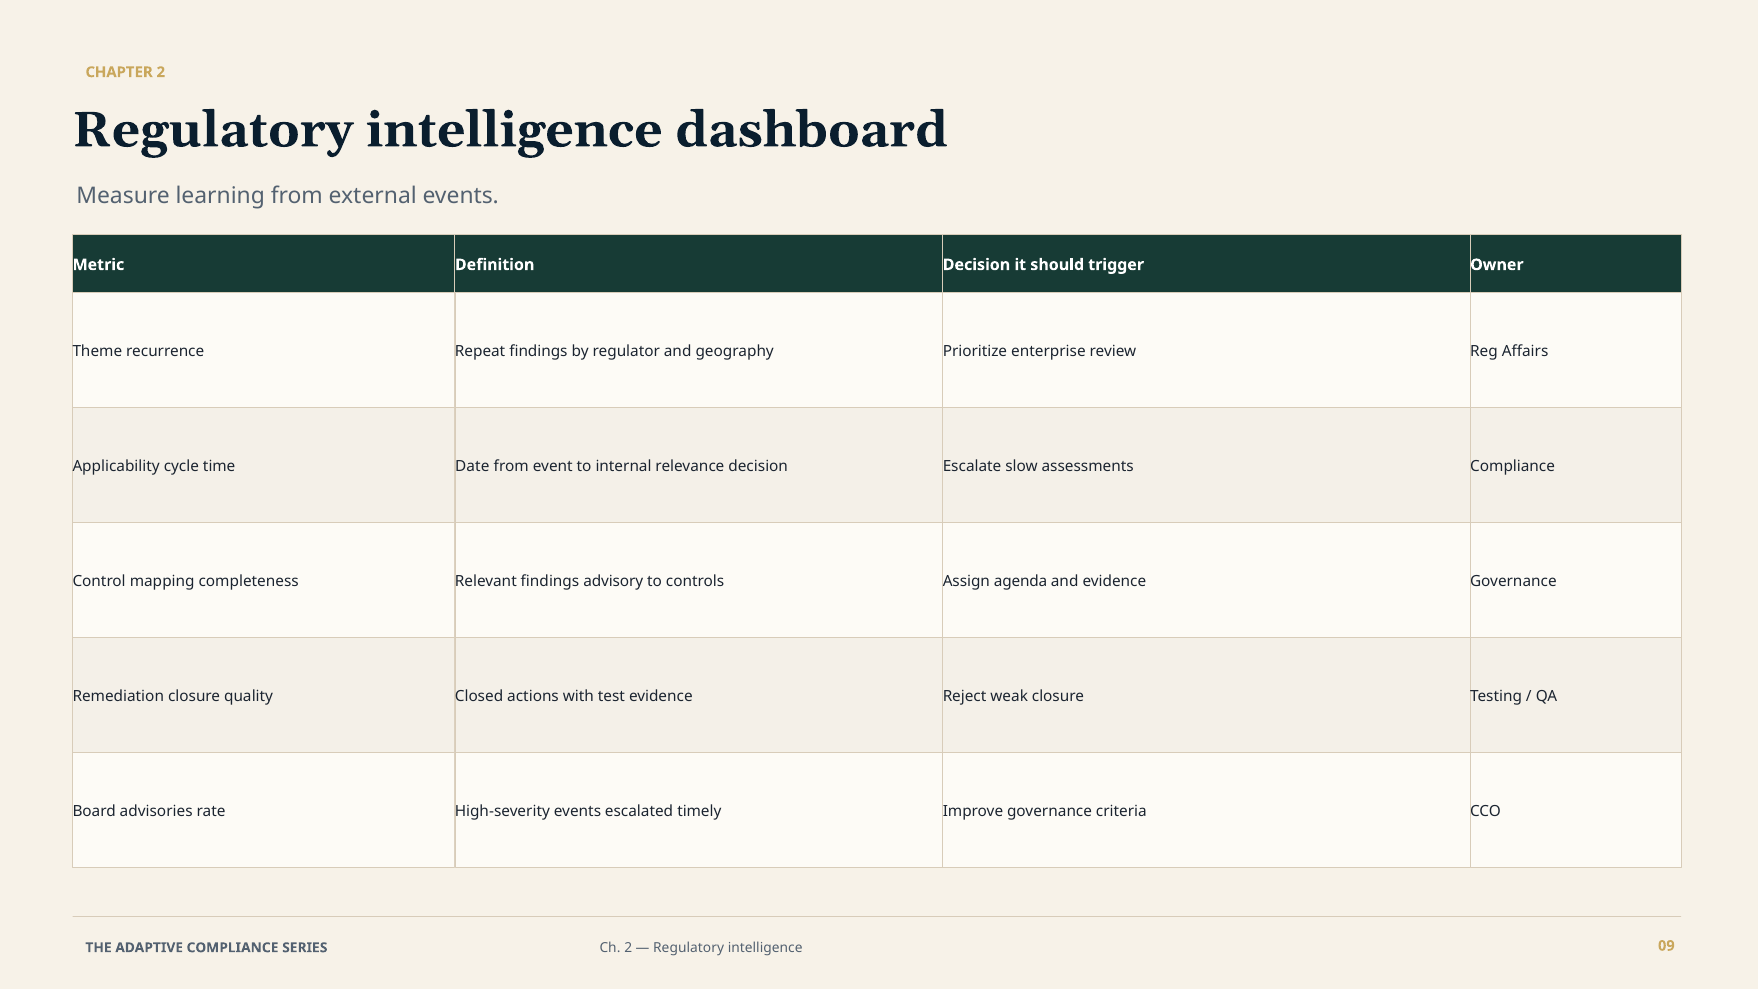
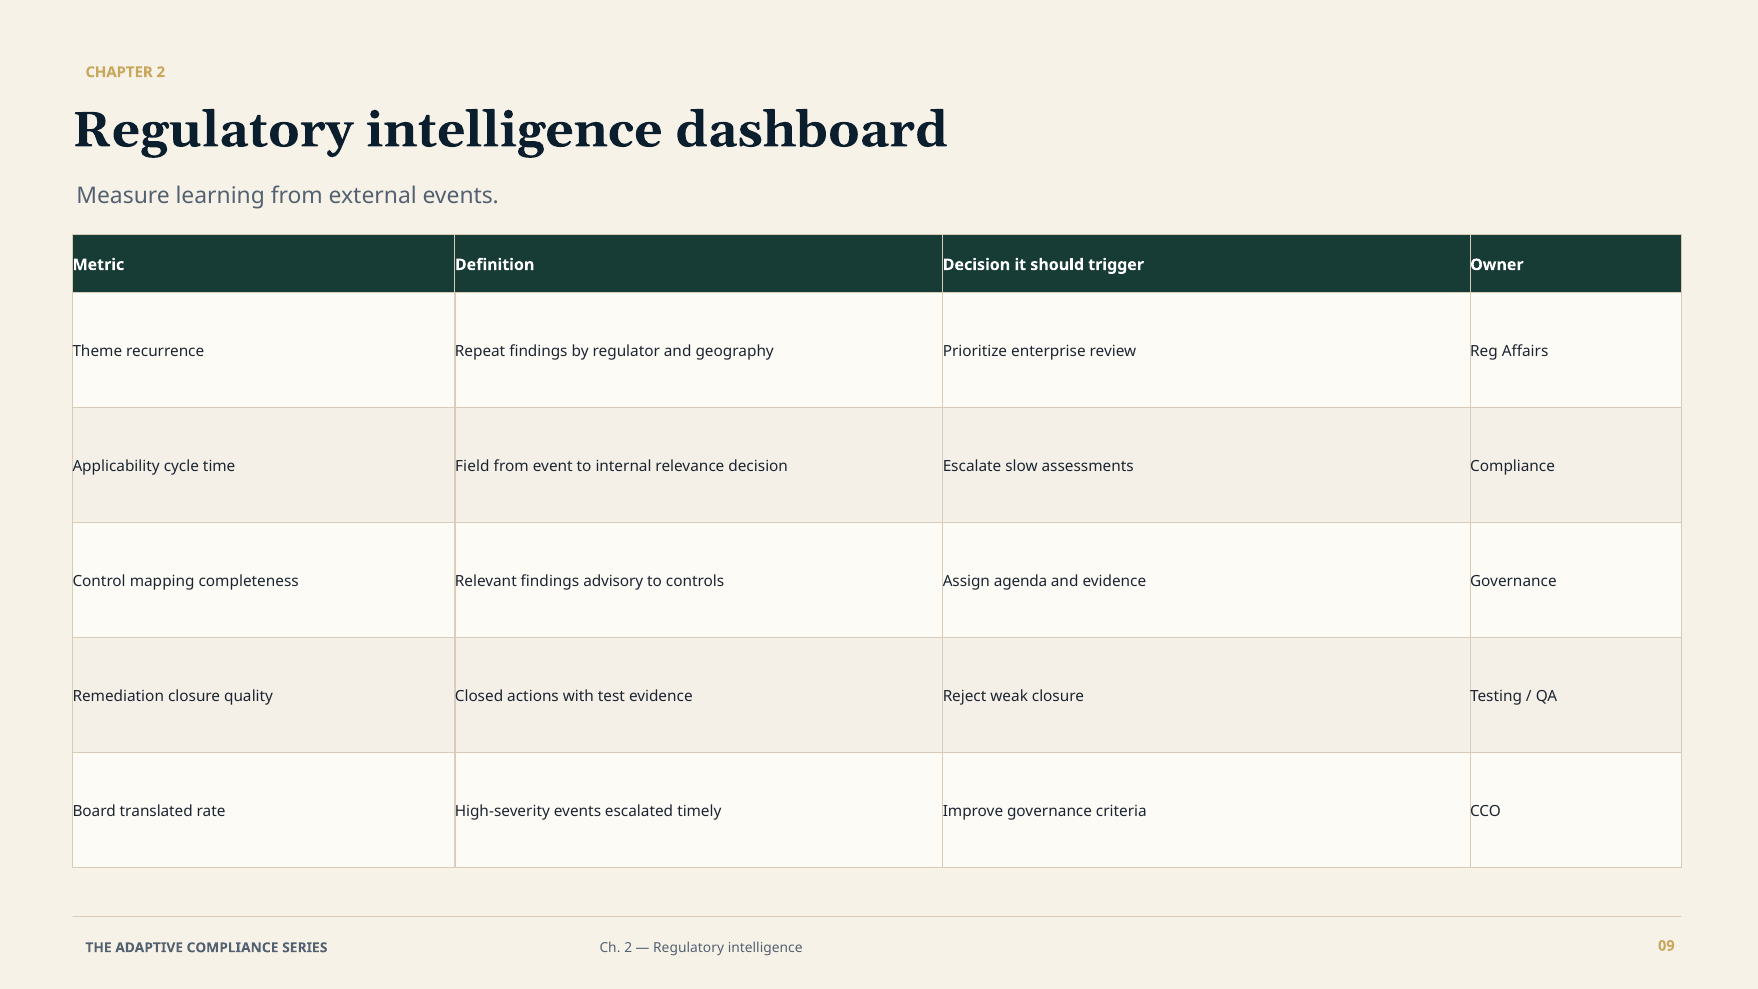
Date: Date -> Field
advisories: advisories -> translated
